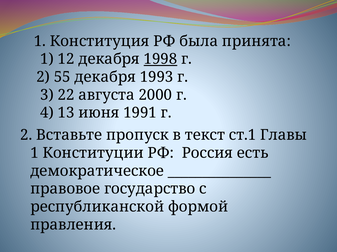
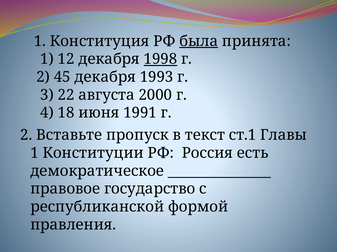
была underline: none -> present
55: 55 -> 45
13: 13 -> 18
